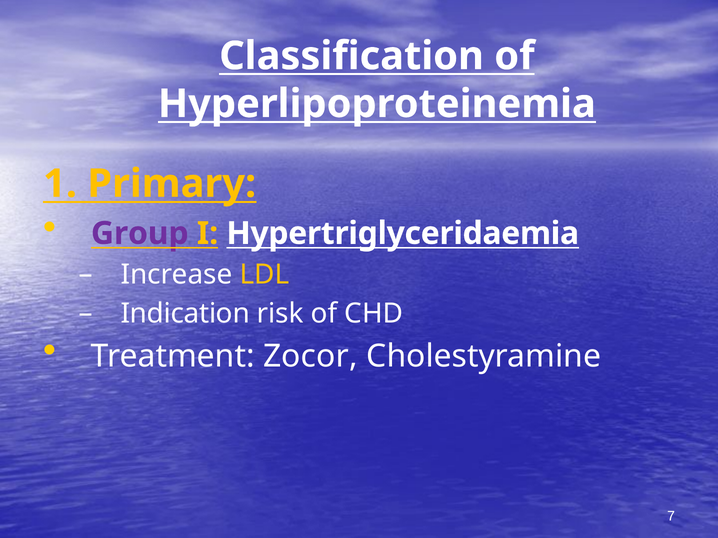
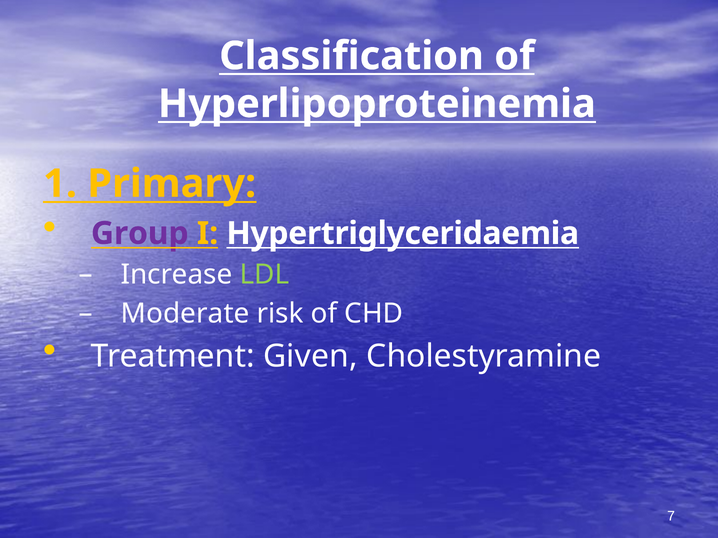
LDL colour: yellow -> light green
Indication: Indication -> Moderate
Zocor: Zocor -> Given
